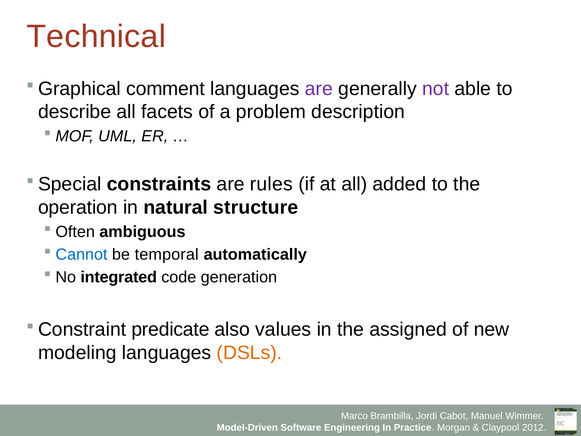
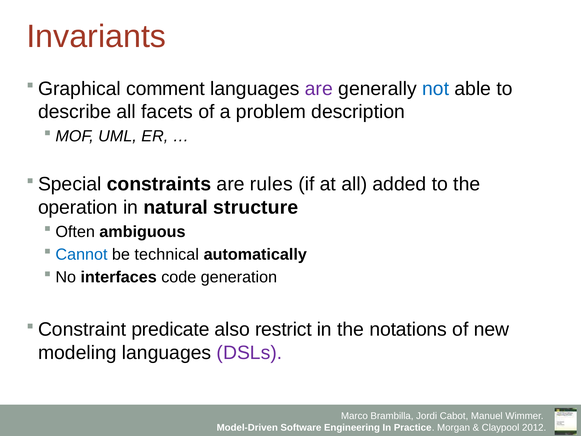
Technical: Technical -> Invariants
not colour: purple -> blue
temporal: temporal -> technical
integrated: integrated -> interfaces
values: values -> restrict
assigned: assigned -> notations
DSLs colour: orange -> purple
